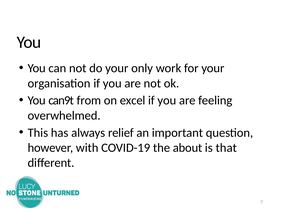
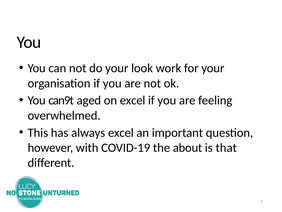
only: only -> look
from: from -> aged
always relief: relief -> excel
